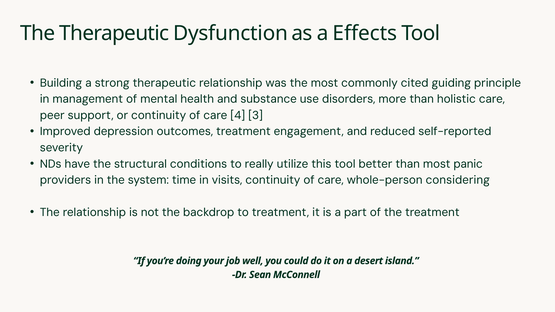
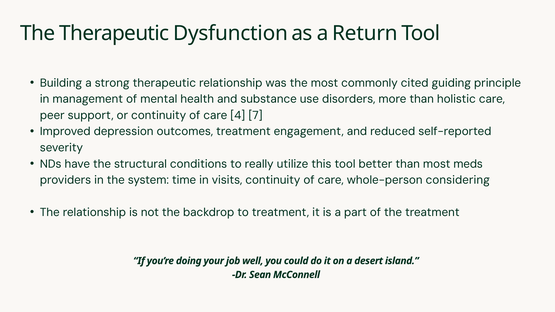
Effects: Effects -> Return
3: 3 -> 7
panic: panic -> meds
